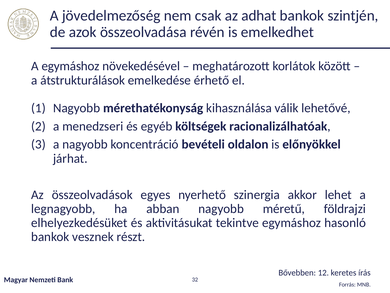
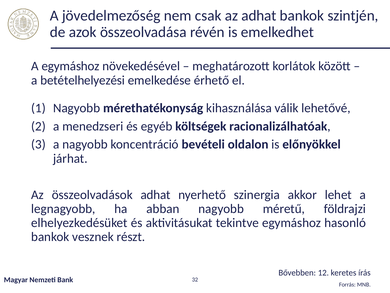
átstrukturálások: átstrukturálások -> betételhelyezési
összeolvadások egyes: egyes -> adhat
